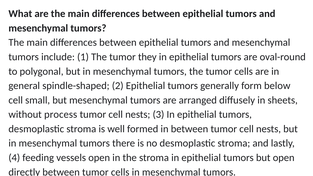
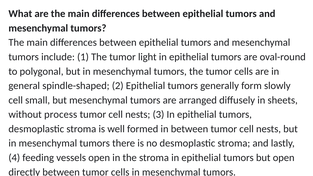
they: they -> light
below: below -> slowly
